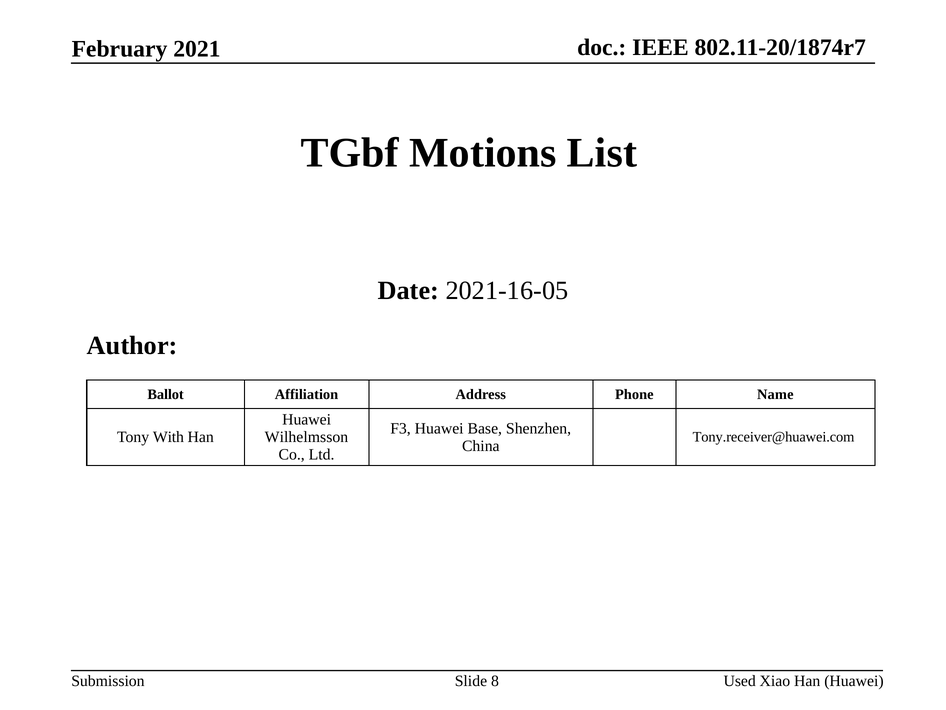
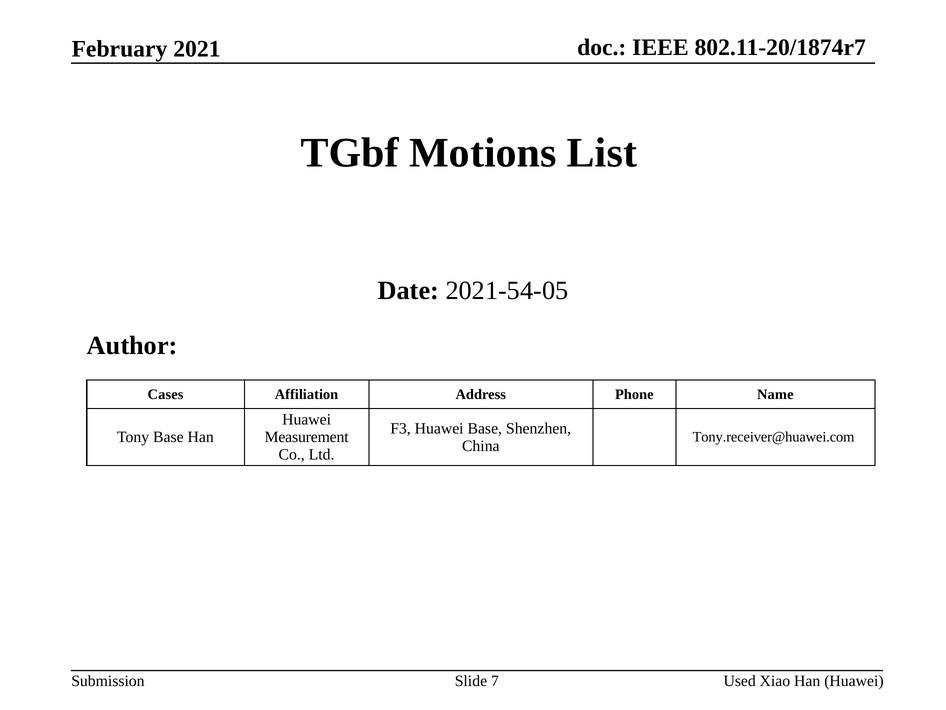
2021-16-05: 2021-16-05 -> 2021-54-05
Ballot: Ballot -> Cases
Tony With: With -> Base
Wilhelmsson: Wilhelmsson -> Measurement
8: 8 -> 7
